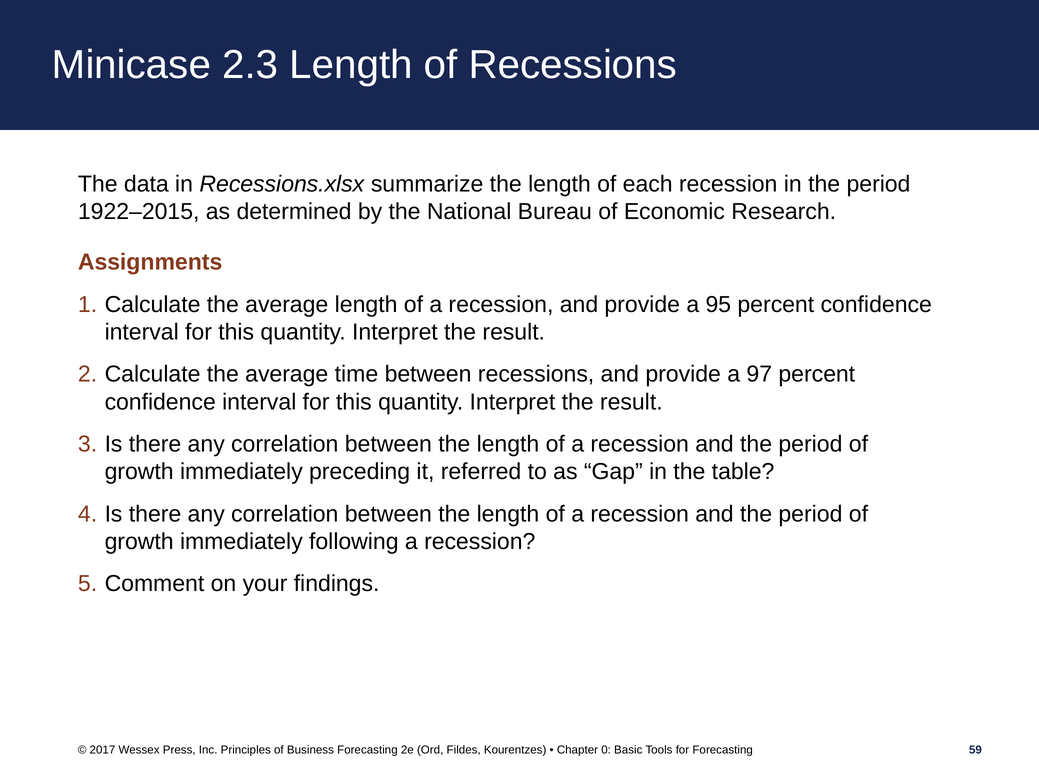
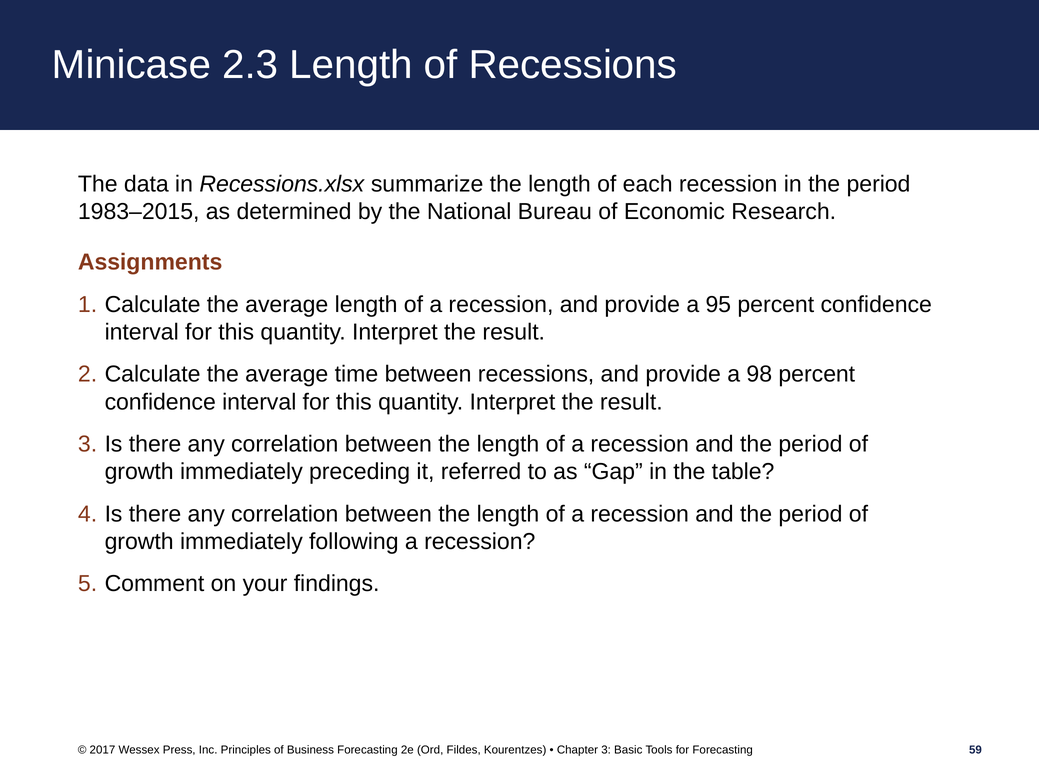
1922–2015: 1922–2015 -> 1983–2015
97: 97 -> 98
Chapter 0: 0 -> 3
